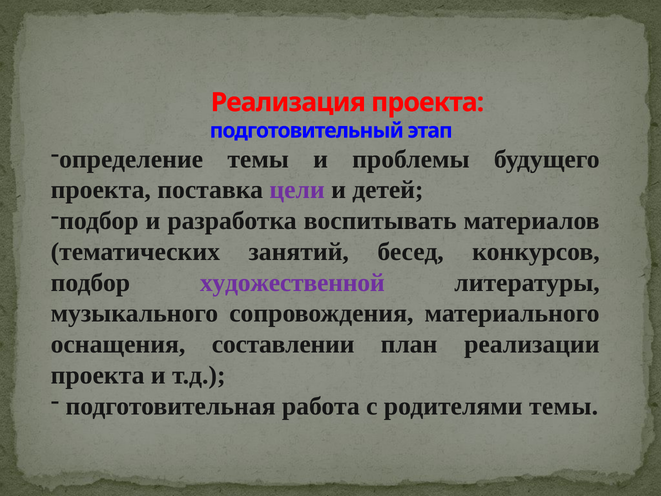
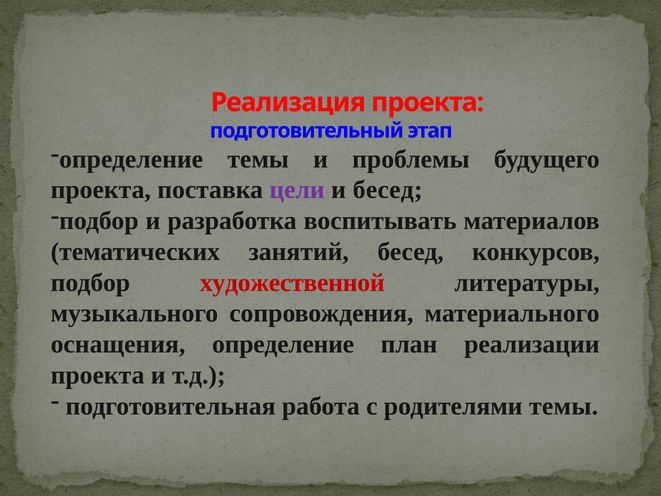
и детей: детей -> бесед
художественной colour: purple -> red
оснащения составлении: составлении -> определение
